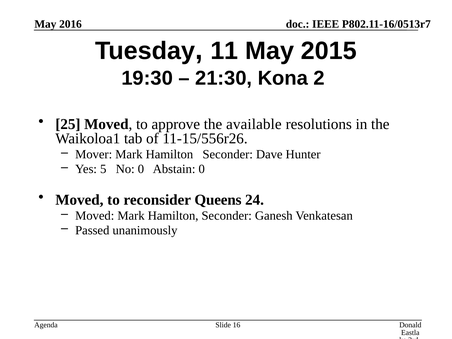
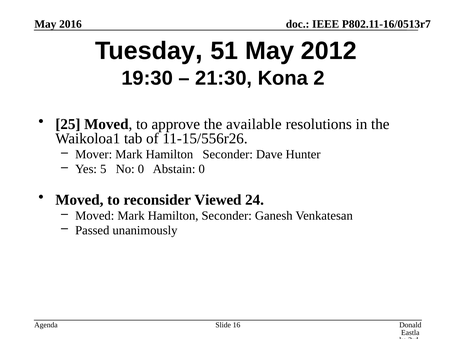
11: 11 -> 51
2015: 2015 -> 2012
Queens: Queens -> Viewed
